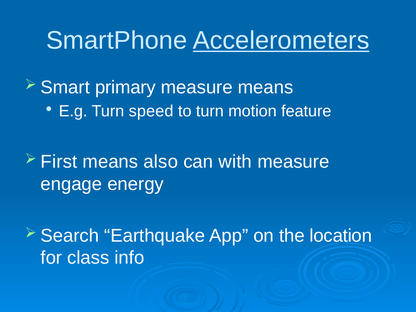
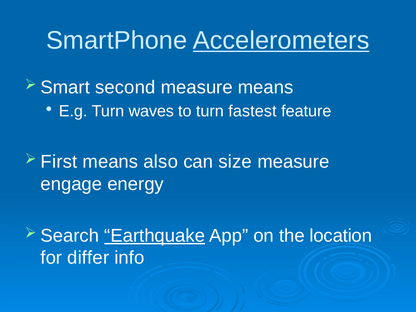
primary: primary -> second
speed: speed -> waves
motion: motion -> fastest
with: with -> size
Earthquake underline: none -> present
class: class -> differ
